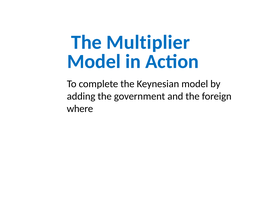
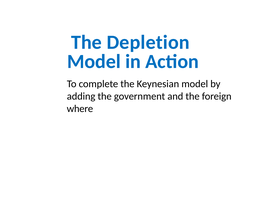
Multiplier: Multiplier -> Depletion
